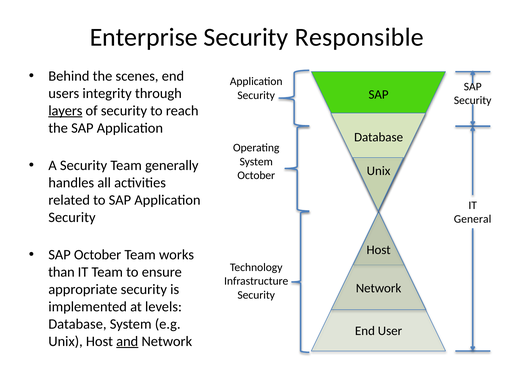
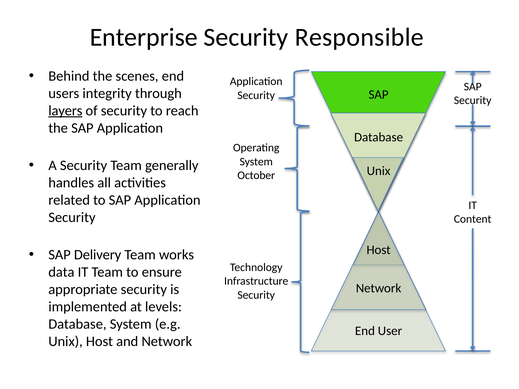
General: General -> Content
SAP October: October -> Delivery
than: than -> data
and underline: present -> none
